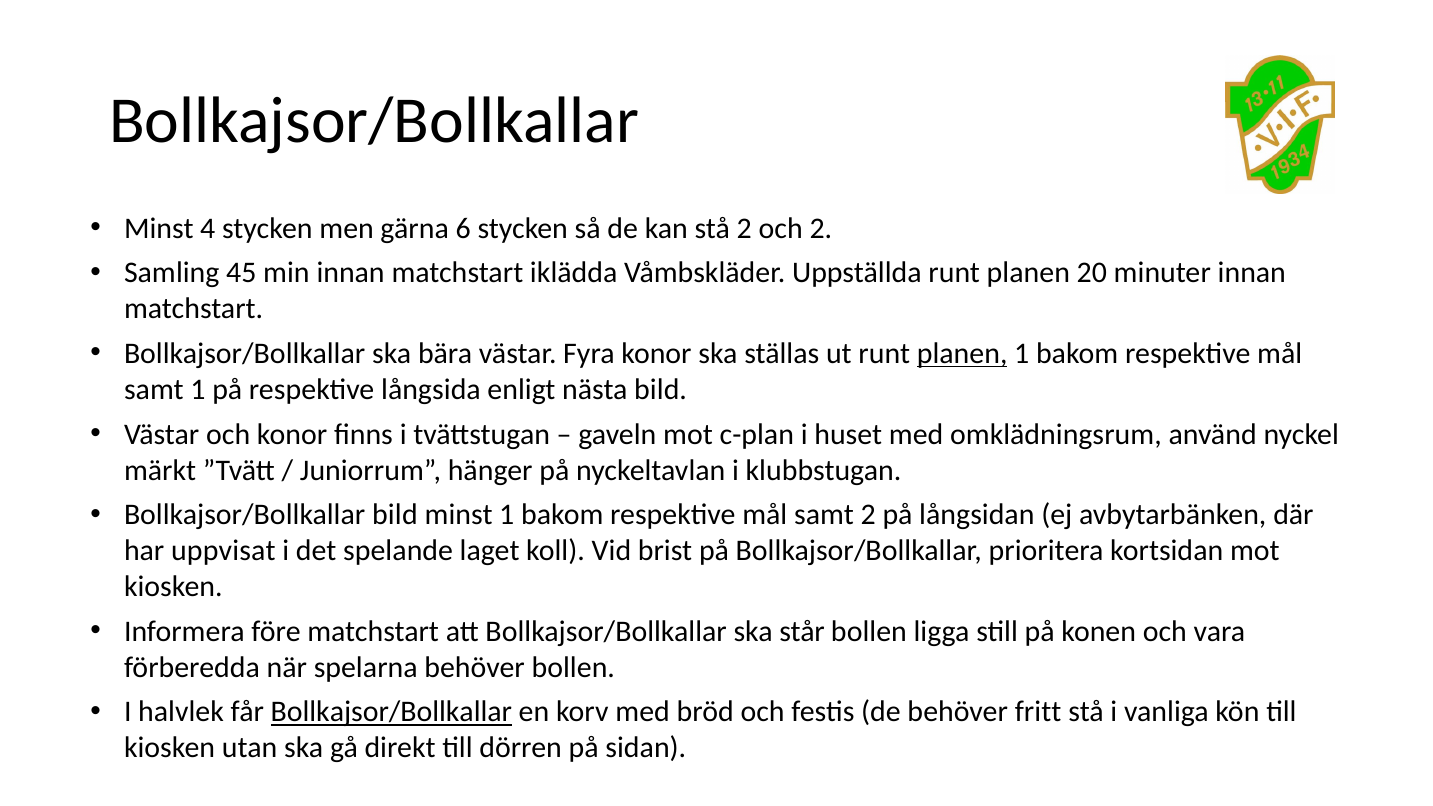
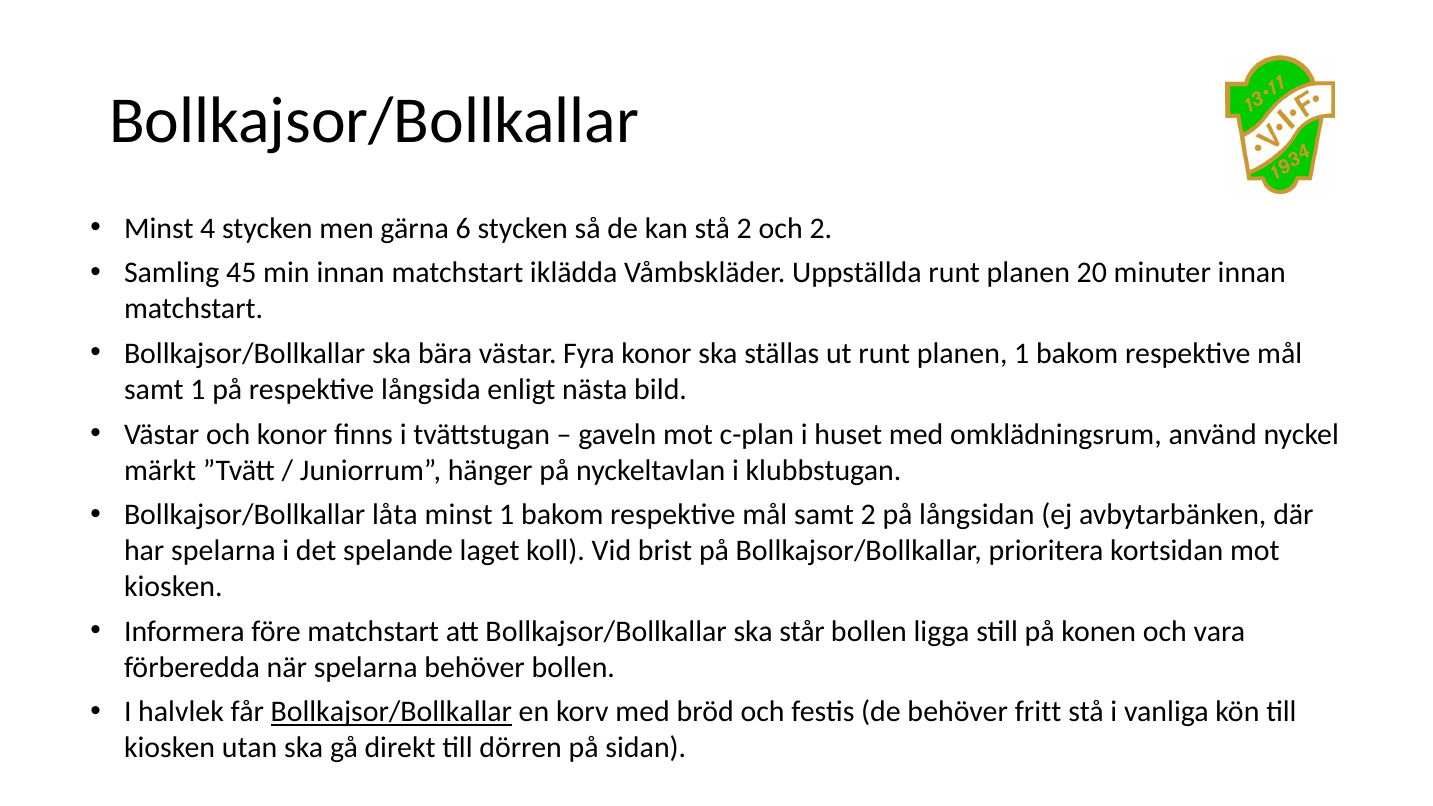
planen at (962, 354) underline: present -> none
Bollkajsor/Bollkallar bild: bild -> låta
har uppvisat: uppvisat -> spelarna
